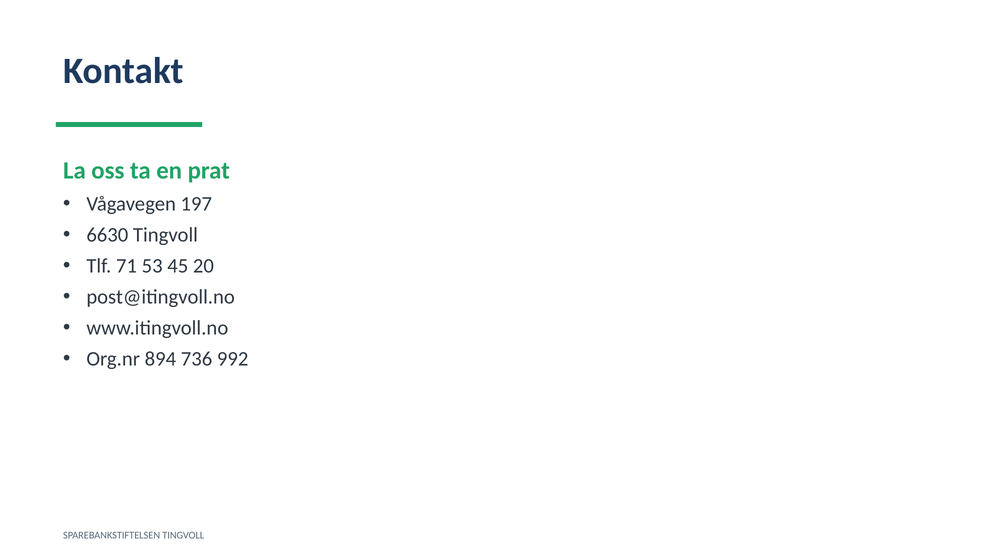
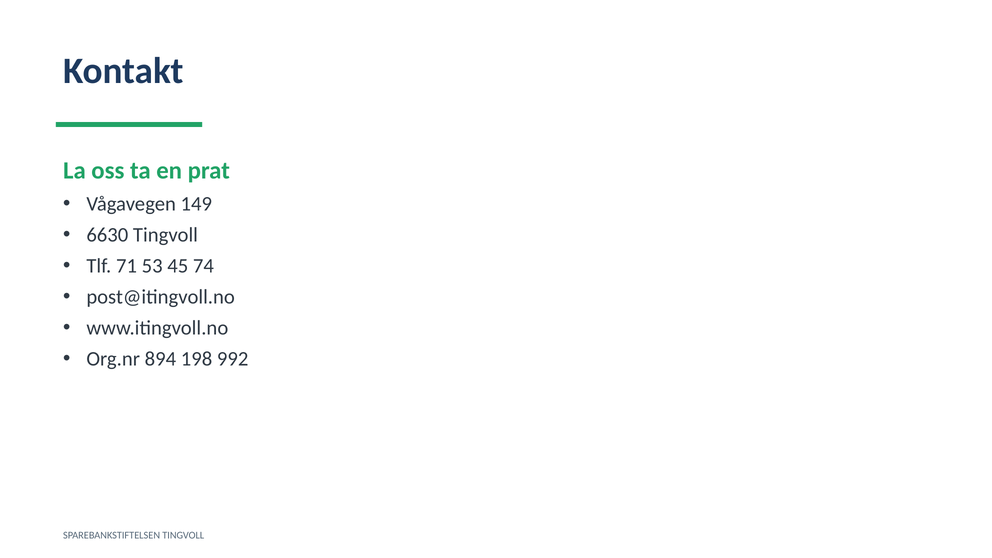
197: 197 -> 149
20: 20 -> 74
736: 736 -> 198
